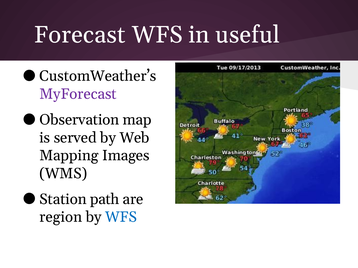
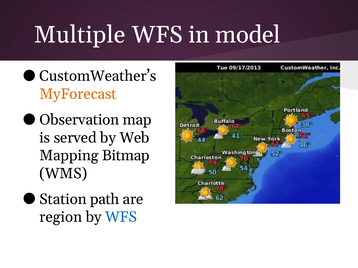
Forecast: Forecast -> Multiple
useful: useful -> model
MyForecast colour: purple -> orange
Images: Images -> Bitmap
